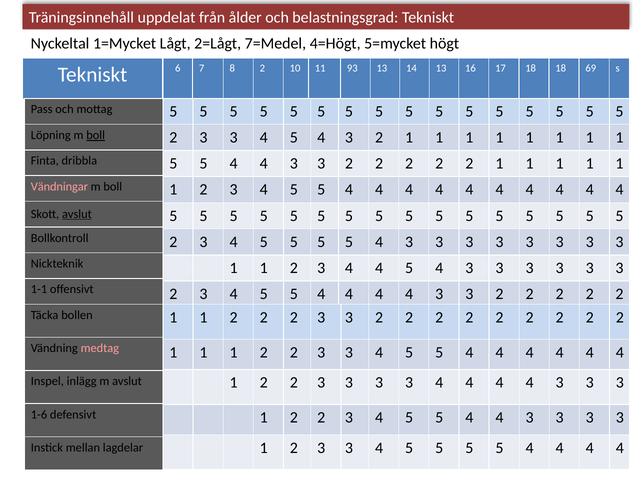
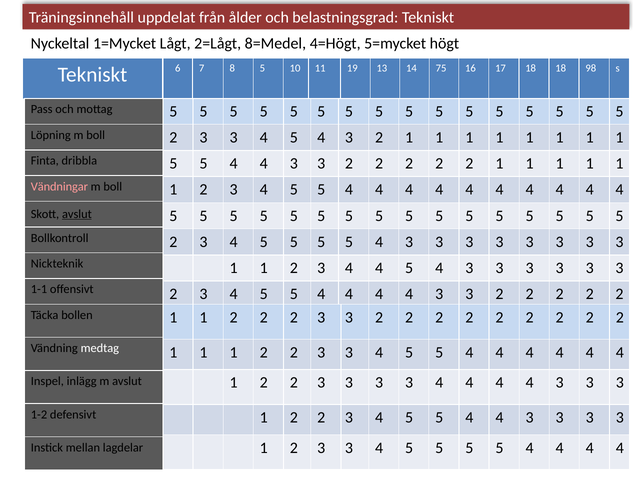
7=Medel: 7=Medel -> 8=Medel
8 2: 2 -> 5
93: 93 -> 19
14 13: 13 -> 75
69: 69 -> 98
boll at (96, 135) underline: present -> none
medtag colour: pink -> white
1-6: 1-6 -> 1-2
